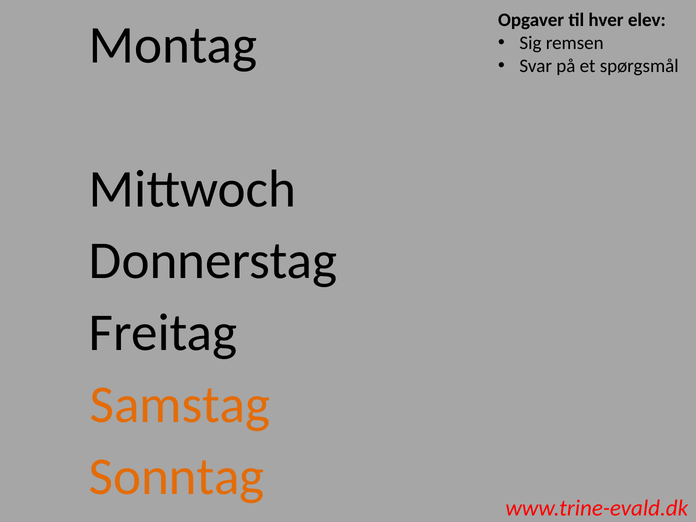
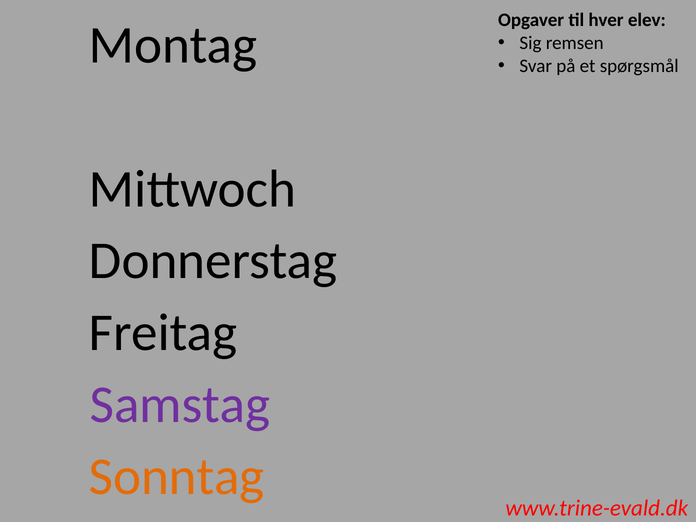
Samstag colour: orange -> purple
